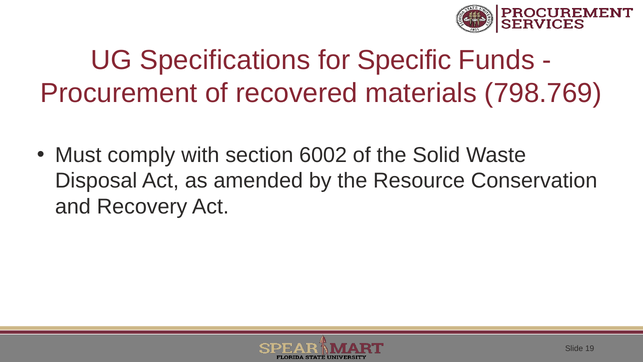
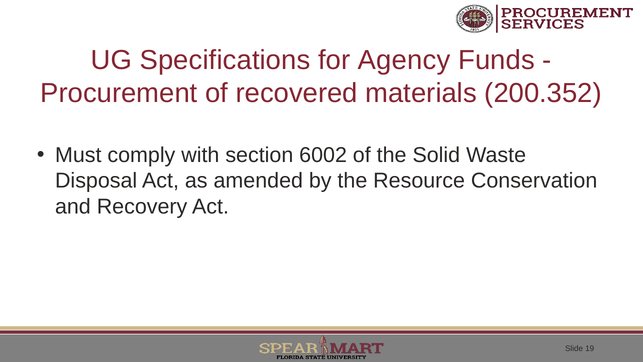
Specific: Specific -> Agency
798.769: 798.769 -> 200.352
